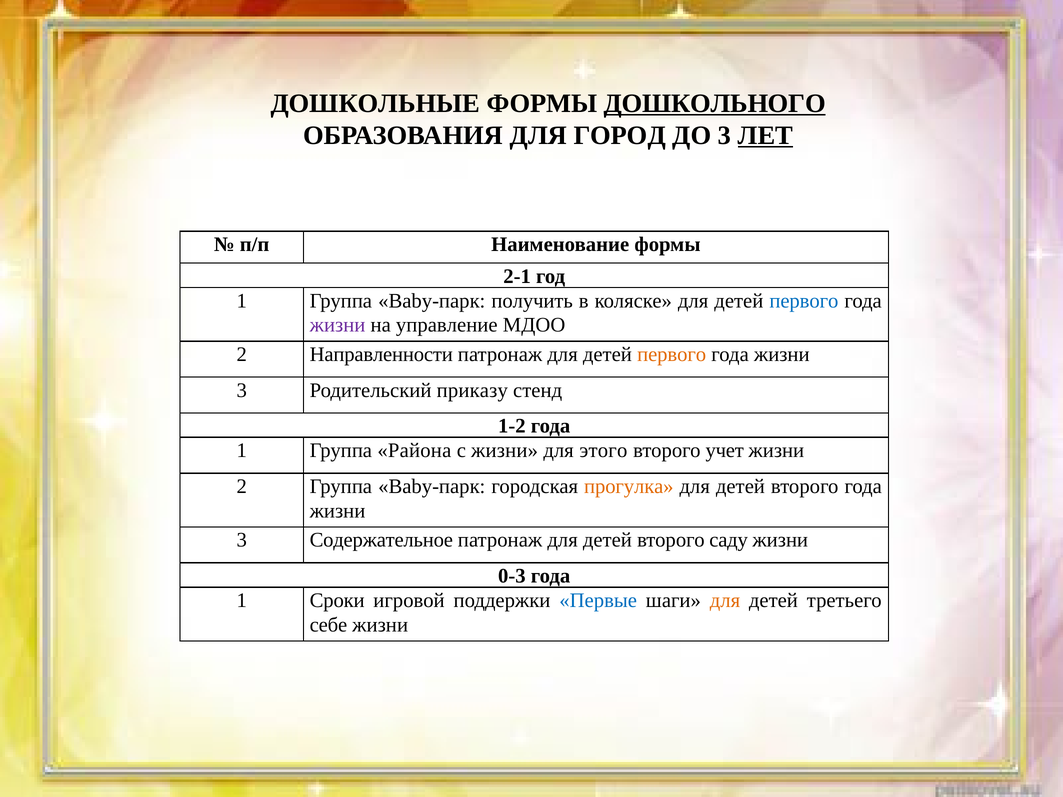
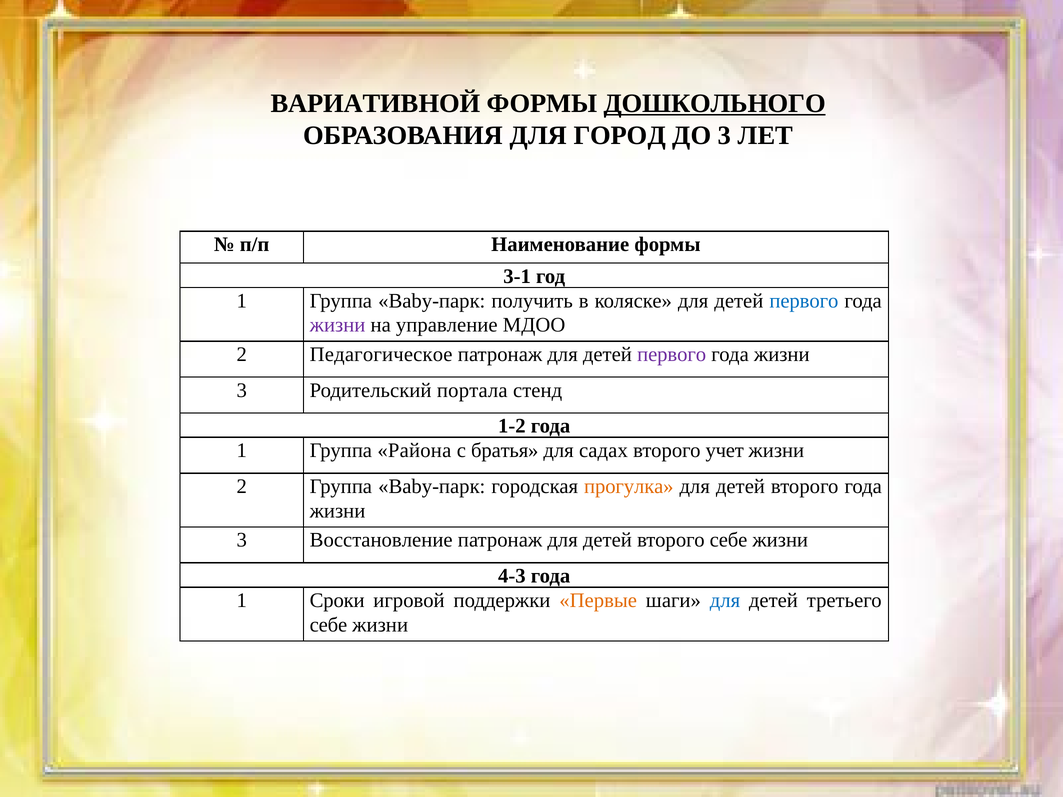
ДОШКОЛЬНЫЕ: ДОШКОЛЬНЫЕ -> ВАРИАТИВНОЙ
ЛЕТ underline: present -> none
2-1: 2-1 -> 3-1
Направленности: Направленности -> Педагогическое
первого at (672, 355) colour: orange -> purple
приказу: приказу -> портала
с жизни: жизни -> братья
этого: этого -> садах
Содержательное: Содержательное -> Восстановление
второго саду: саду -> себе
0-3: 0-3 -> 4-3
Первые colour: blue -> orange
для at (725, 601) colour: orange -> blue
